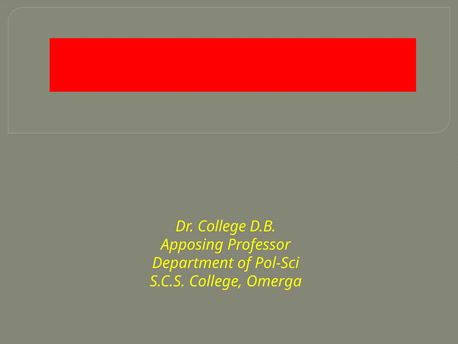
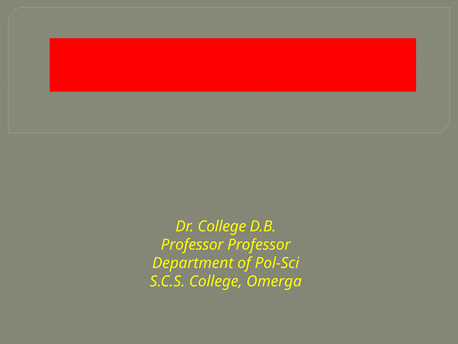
Apposing at (192, 245): Apposing -> Professor
